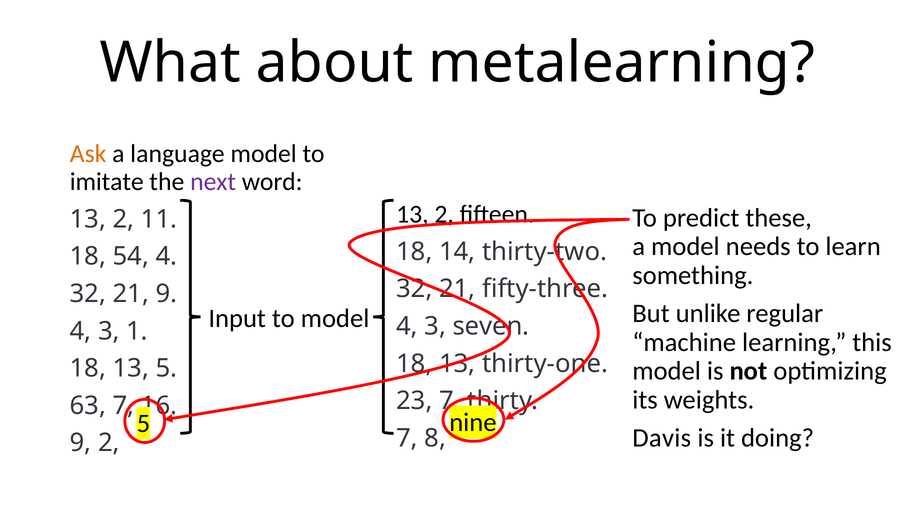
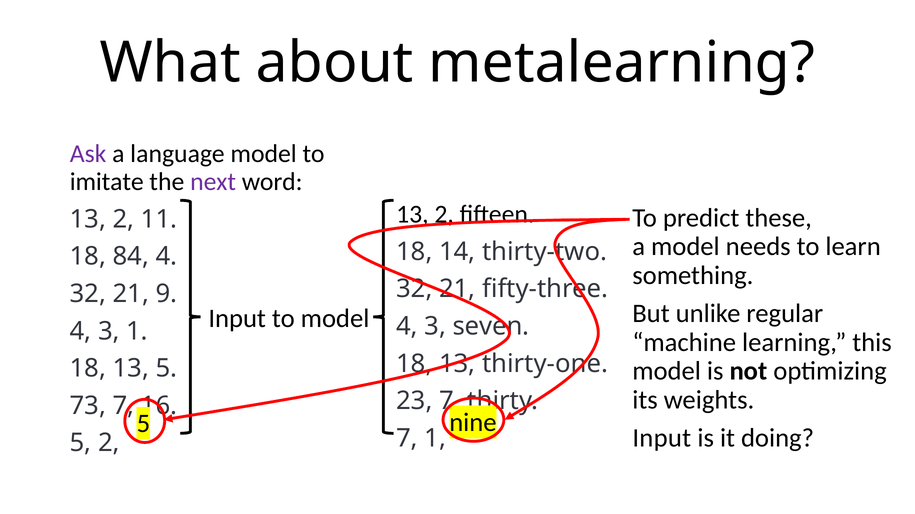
Ask colour: orange -> purple
54: 54 -> 84
63: 63 -> 73
Davis at (662, 439): Davis -> Input
7 8: 8 -> 1
9 at (81, 444): 9 -> 5
